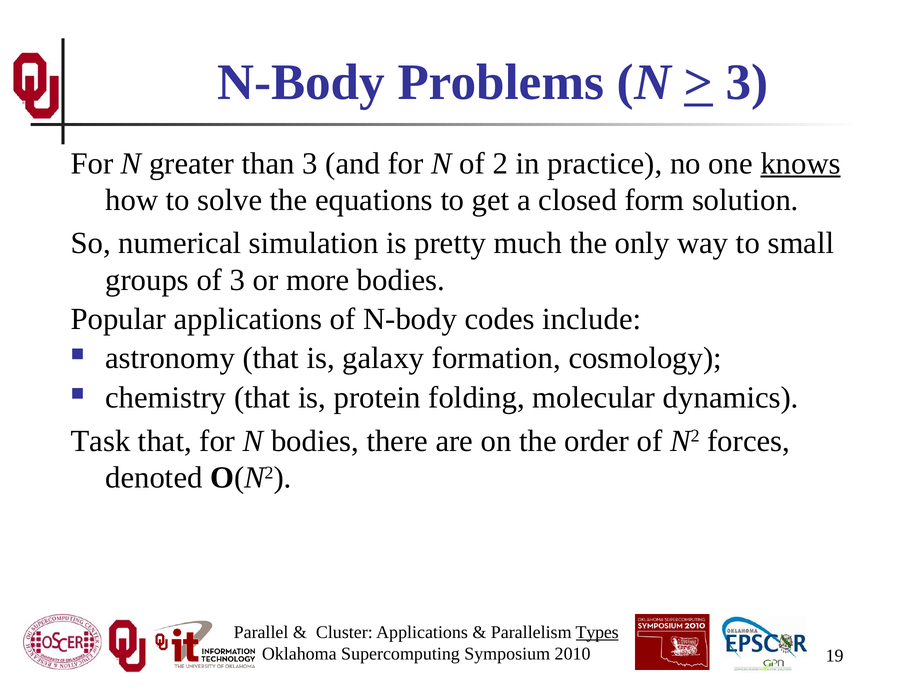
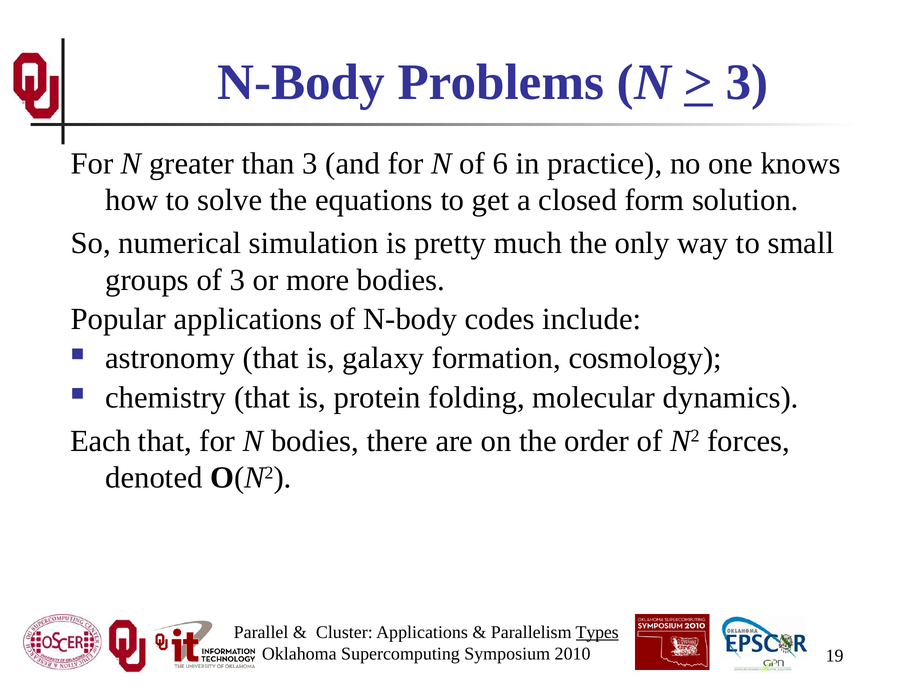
2: 2 -> 6
knows underline: present -> none
Task: Task -> Each
